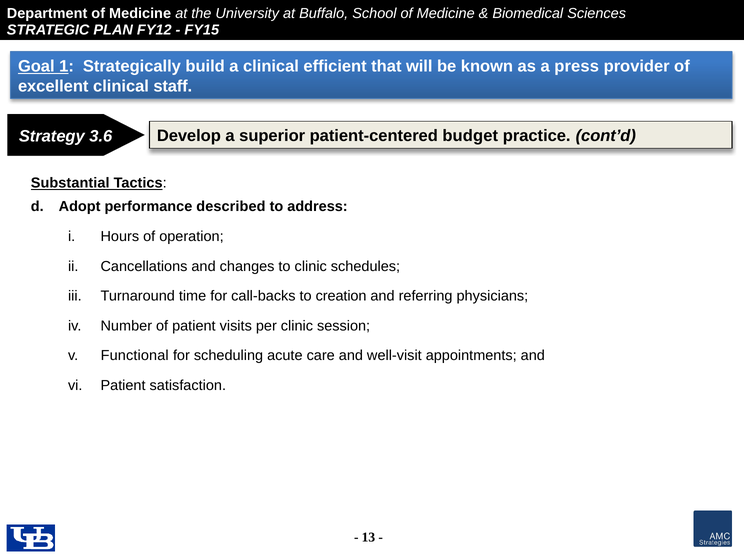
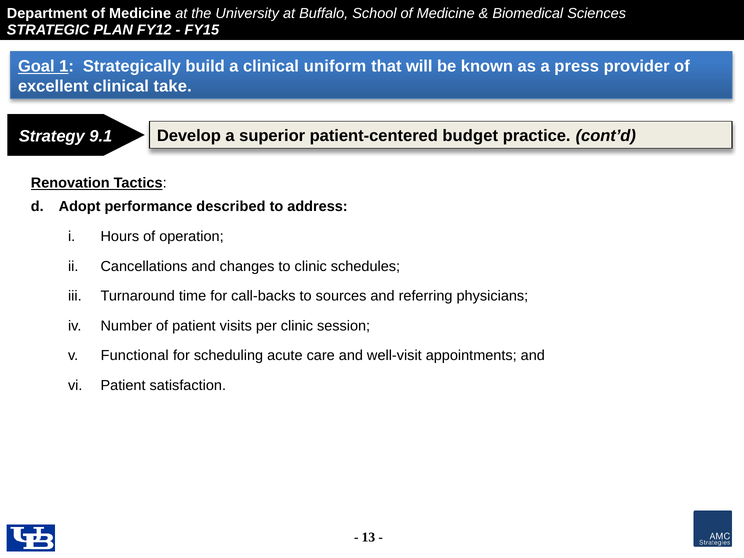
efficient: efficient -> uniform
staff: staff -> take
3.6: 3.6 -> 9.1
Substantial: Substantial -> Renovation
creation: creation -> sources
